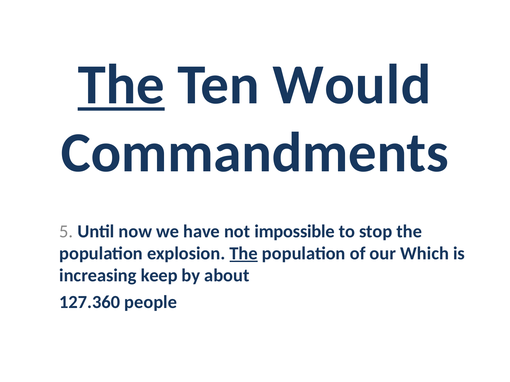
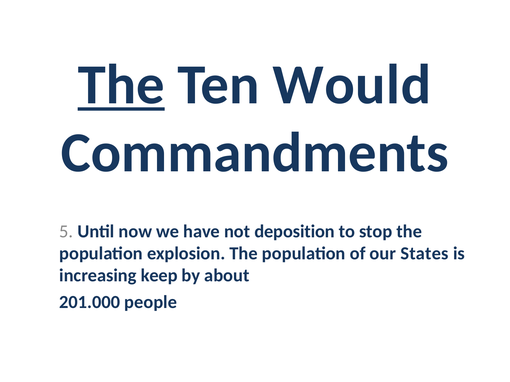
impossible: impossible -> deposition
The at (244, 254) underline: present -> none
Which: Which -> States
127.360: 127.360 -> 201.000
